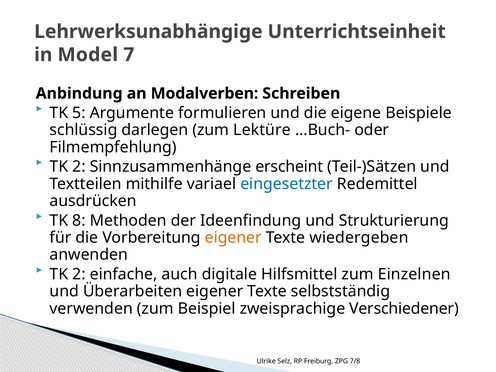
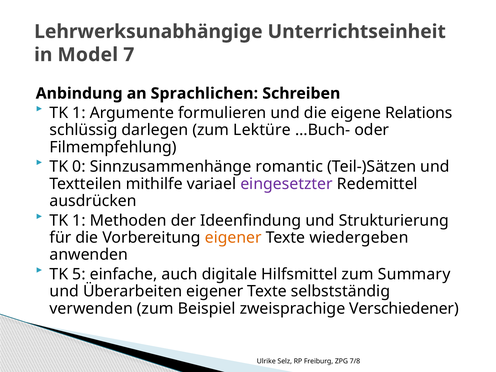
Modalverben: Modalverben -> Sprachlichen
5 at (79, 113): 5 -> 1
Beispiele: Beispiele -> Relations
2 at (79, 167): 2 -> 0
erscheint: erscheint -> romantic
eingesetzter colour: blue -> purple
8 at (79, 221): 8 -> 1
2 at (79, 274): 2 -> 5
Einzelnen: Einzelnen -> Summary
